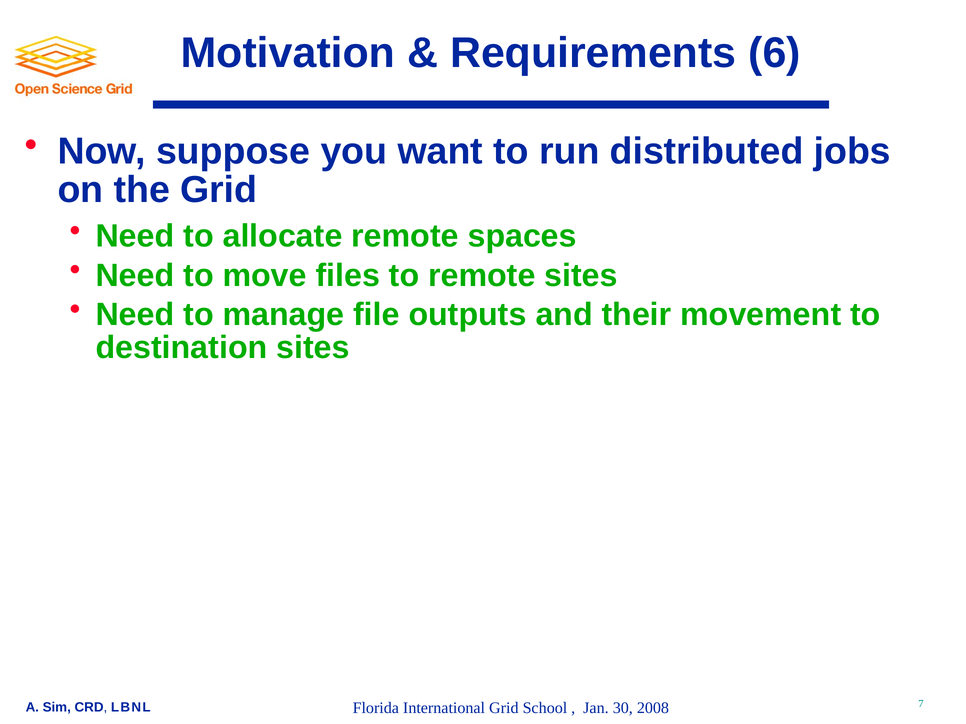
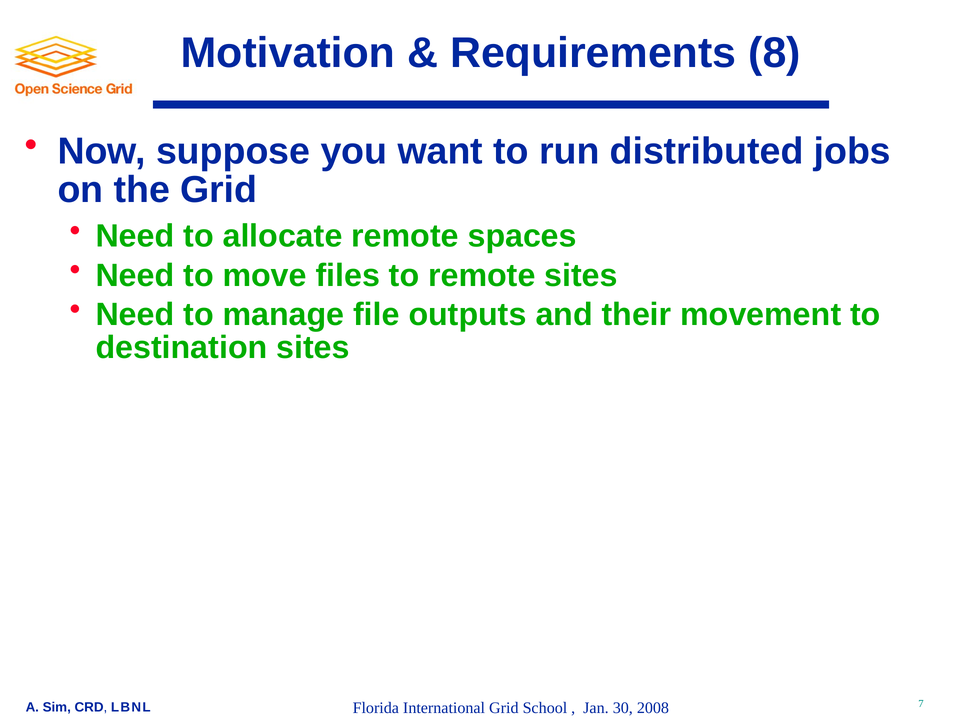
6: 6 -> 8
